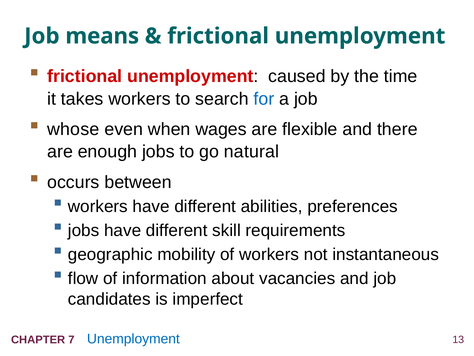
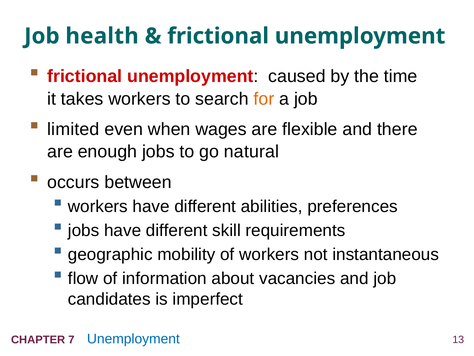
means: means -> health
for colour: blue -> orange
whose: whose -> limited
